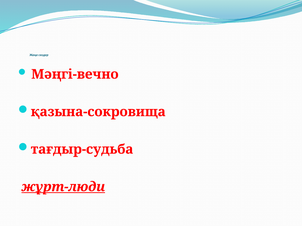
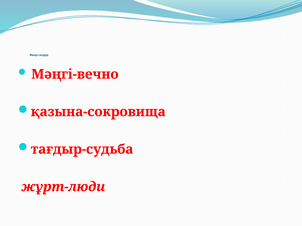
жұрт-люди underline: present -> none
